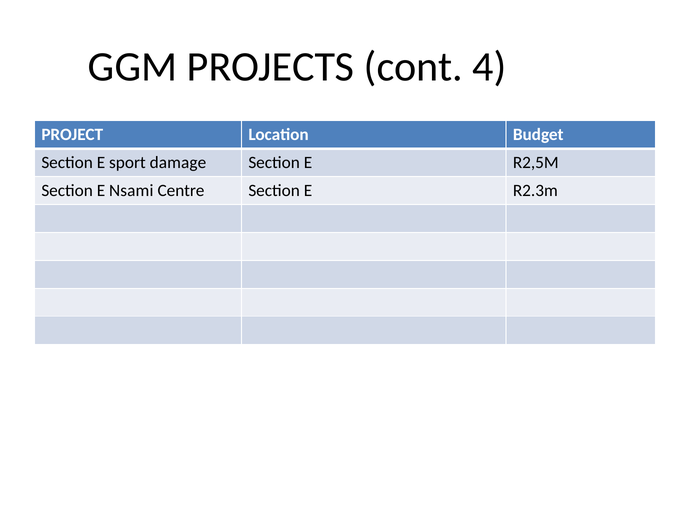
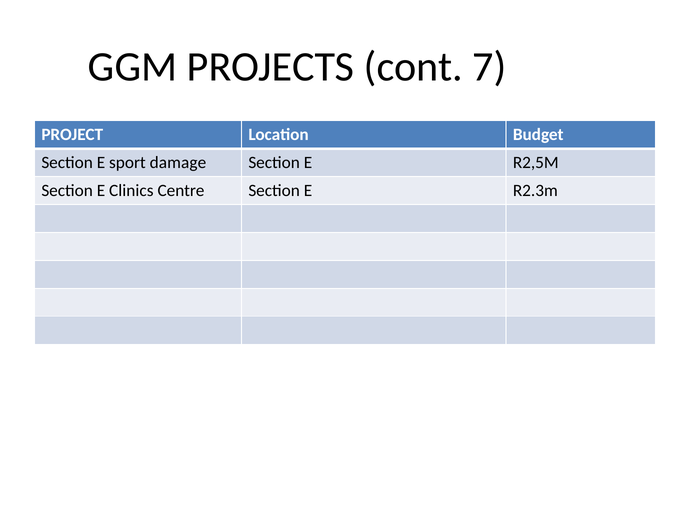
4: 4 -> 7
Nsami: Nsami -> Clinics
